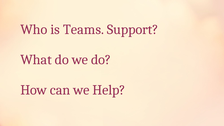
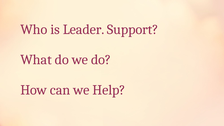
Teams: Teams -> Leader
